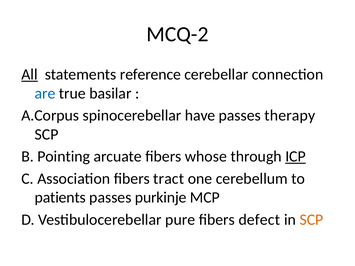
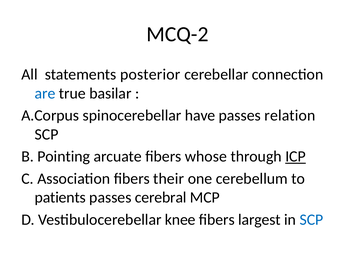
All underline: present -> none
reference: reference -> posterior
therapy: therapy -> relation
tract: tract -> their
purkinje: purkinje -> cerebral
pure: pure -> knee
defect: defect -> largest
SCP at (311, 220) colour: orange -> blue
